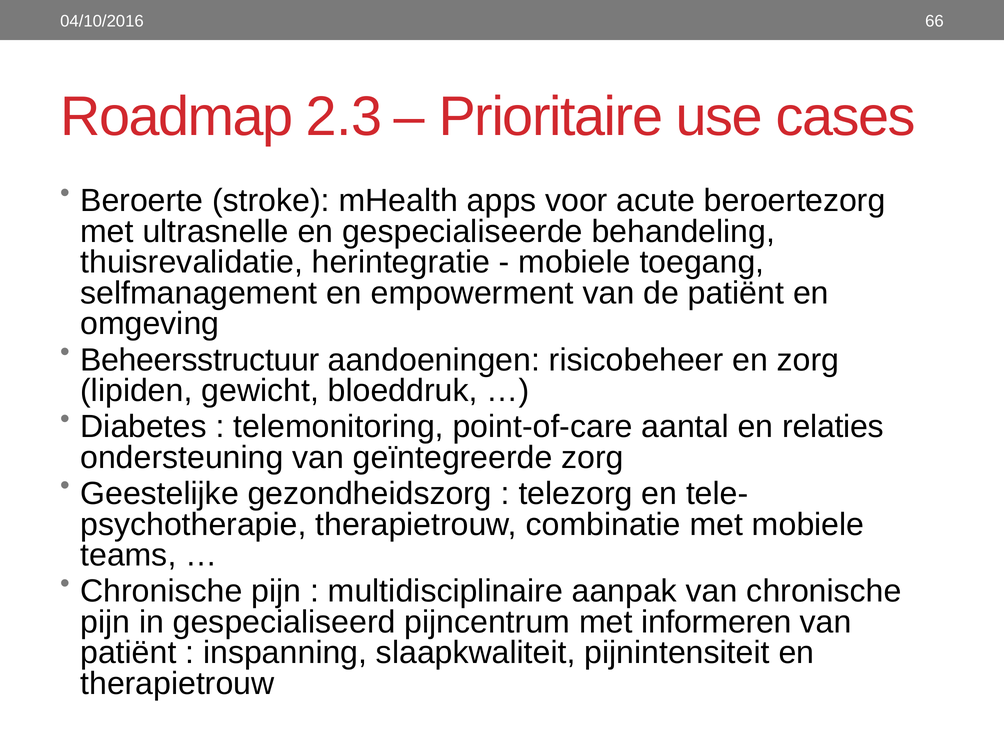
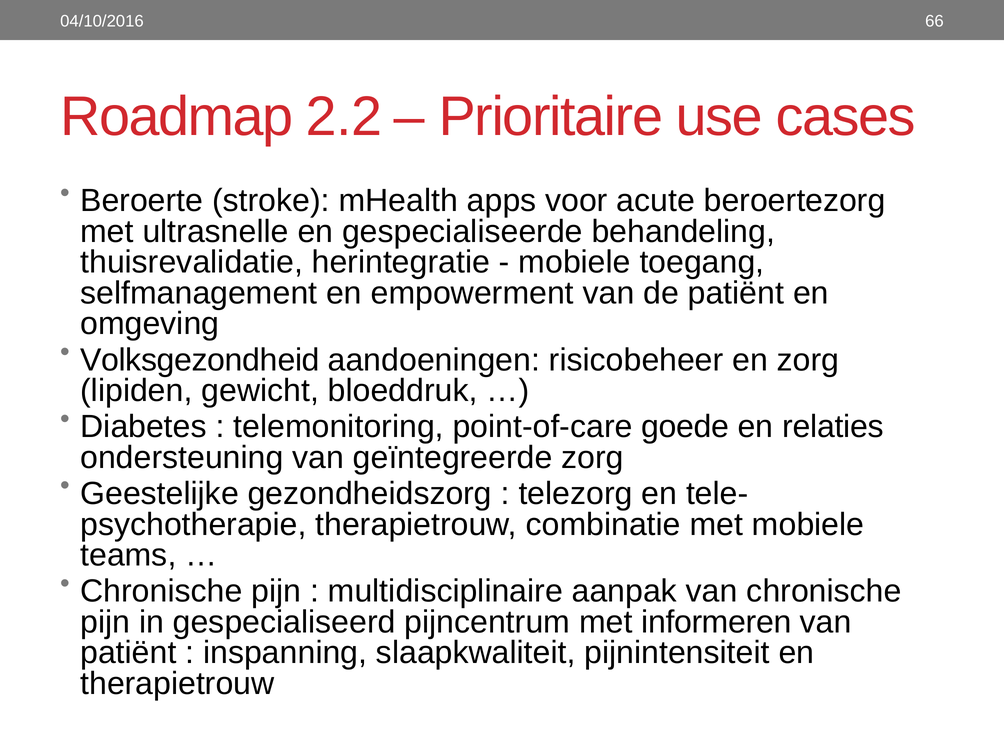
2.3: 2.3 -> 2.2
Beheersstructuur: Beheersstructuur -> Volksgezondheid
aantal: aantal -> goede
